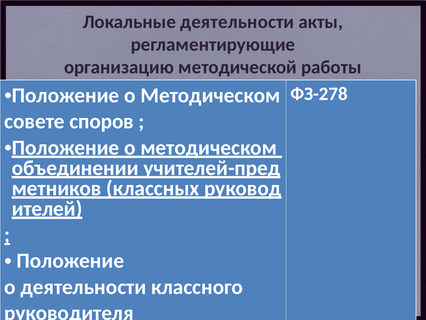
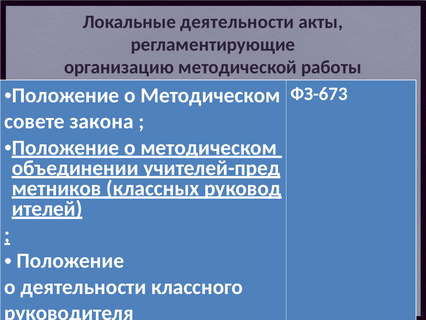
ФЗ-278: ФЗ-278 -> ФЗ-673
споров: споров -> закона
